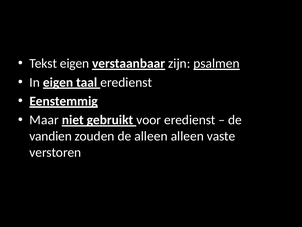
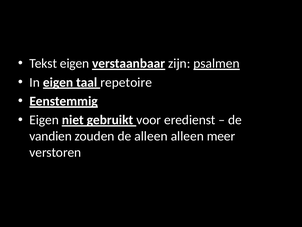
eredienst at (126, 82): eredienst -> repetoire
Maar at (44, 120): Maar -> Eigen
vaste: vaste -> meer
